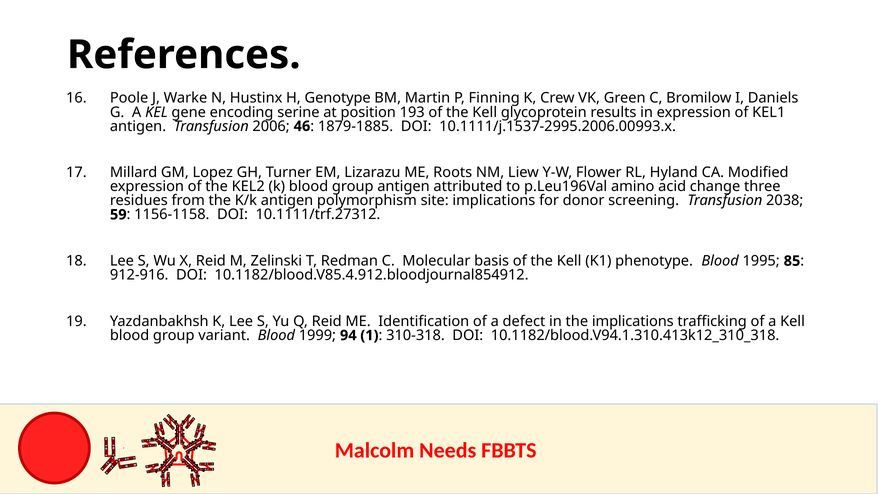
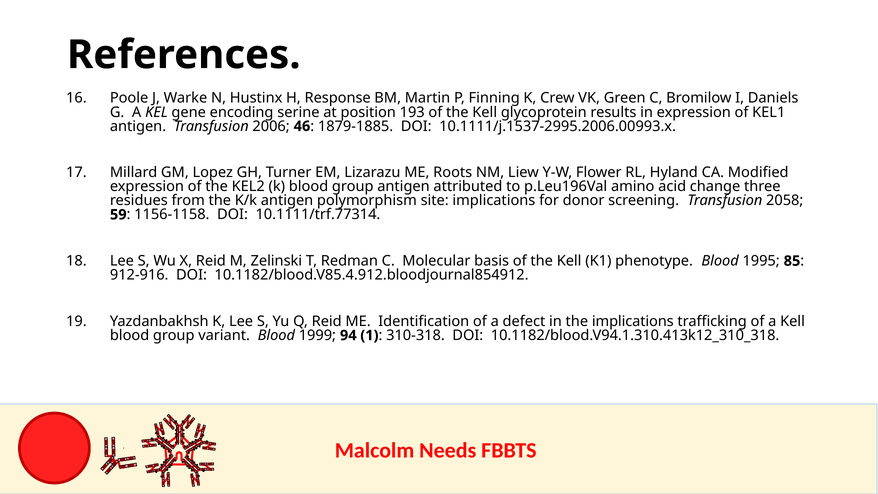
Genotype: Genotype -> Response
2038: 2038 -> 2058
10.1111/trf.27312: 10.1111/trf.27312 -> 10.1111/trf.77314
